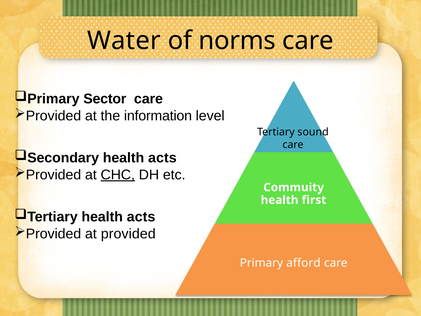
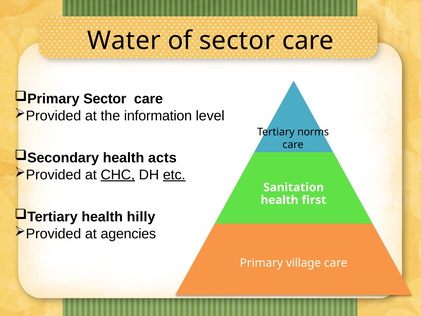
of norms: norms -> sector
sound: sound -> norms
etc underline: none -> present
Commuity: Commuity -> Sanitation
acts at (141, 217): acts -> hilly
provided: provided -> agencies
afford: afford -> village
